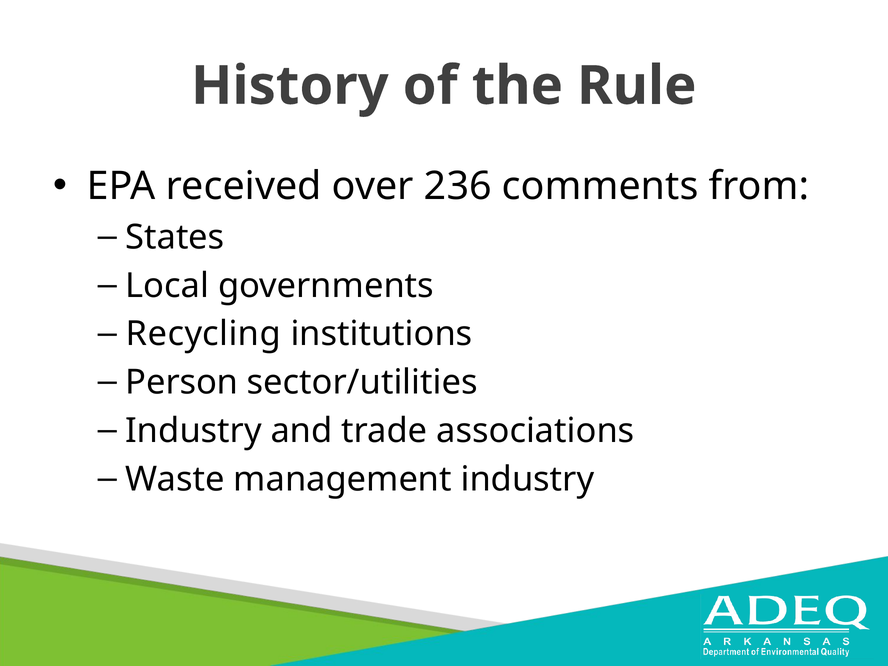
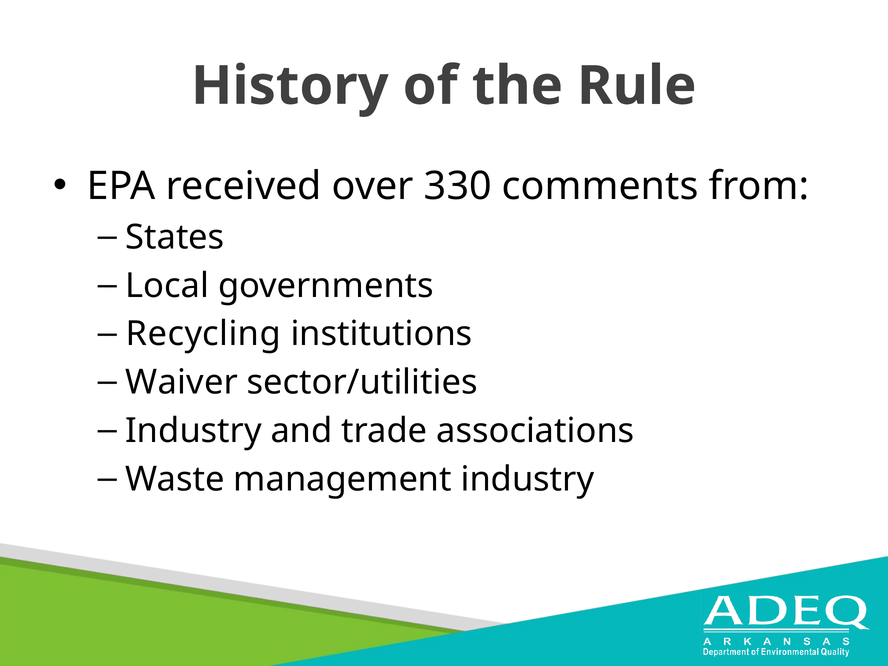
236: 236 -> 330
Person: Person -> Waiver
